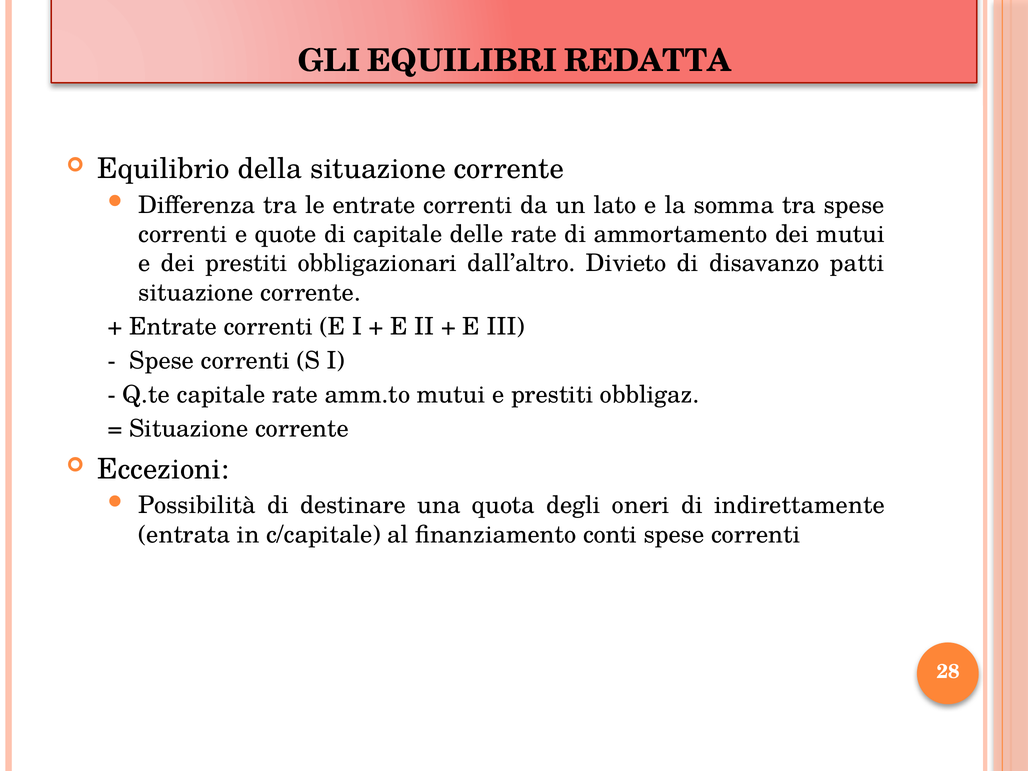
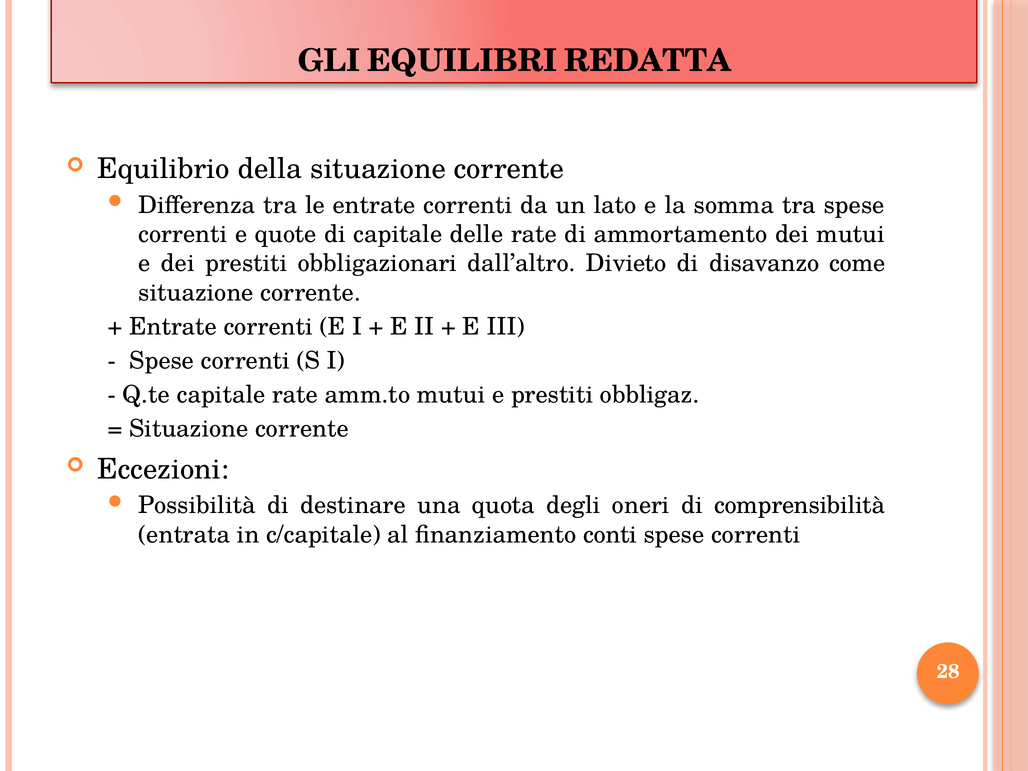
patti: patti -> come
indirettamente: indirettamente -> comprensibilità
